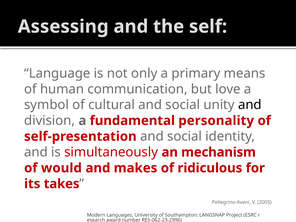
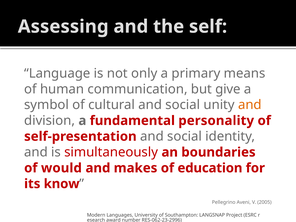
love: love -> give
and at (250, 105) colour: black -> orange
mechanism: mechanism -> boundaries
ridiculous: ridiculous -> education
takes: takes -> know
